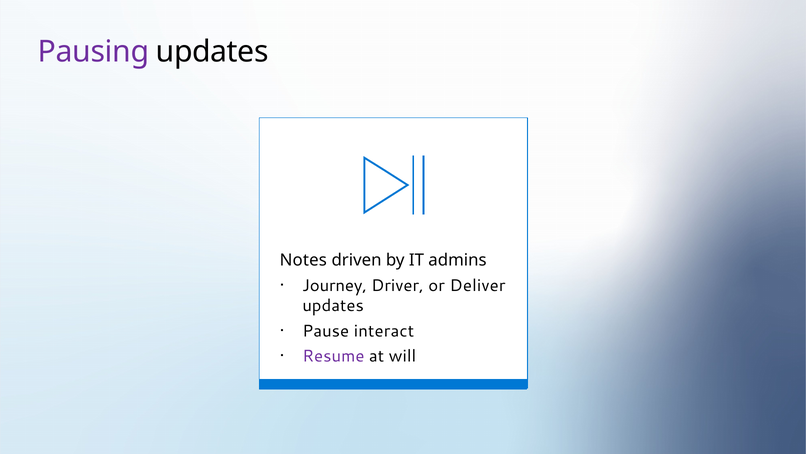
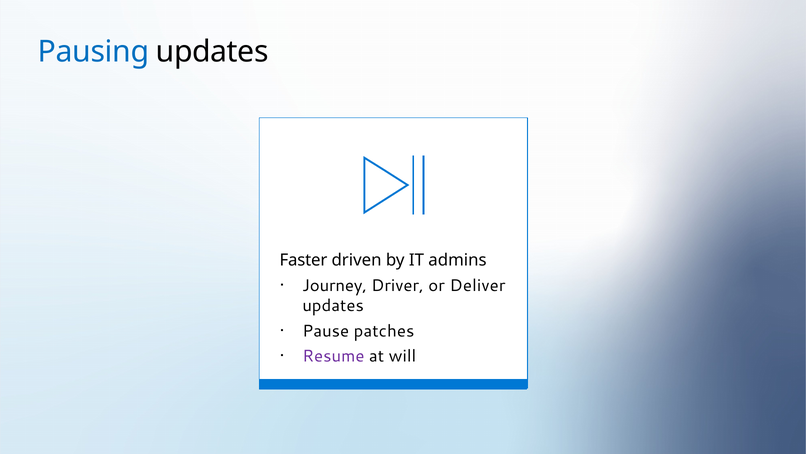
Pausing colour: purple -> blue
Notes: Notes -> Faster
interact: interact -> patches
